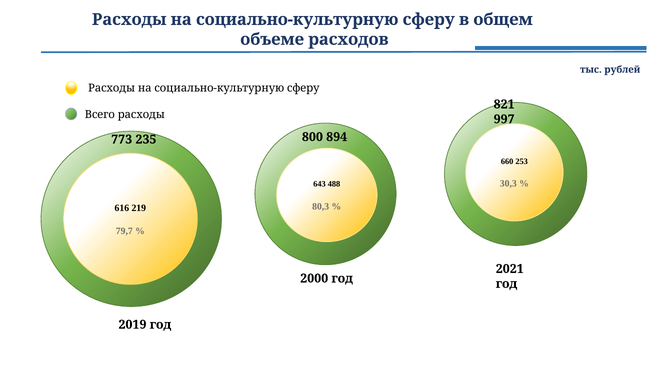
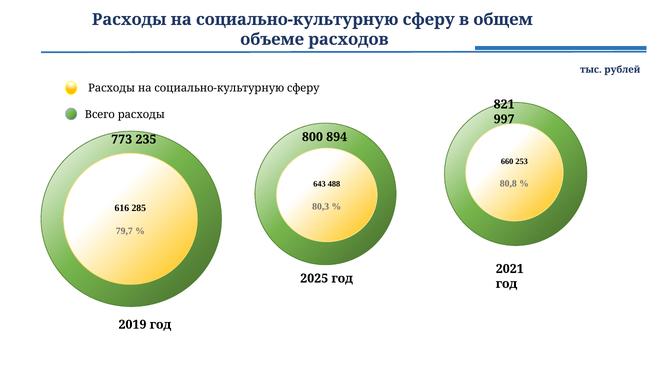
30,3: 30,3 -> 80,8
219: 219 -> 285
2000: 2000 -> 2025
